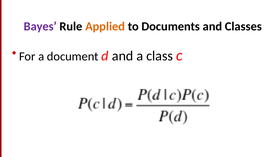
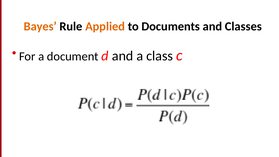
Bayes colour: purple -> orange
